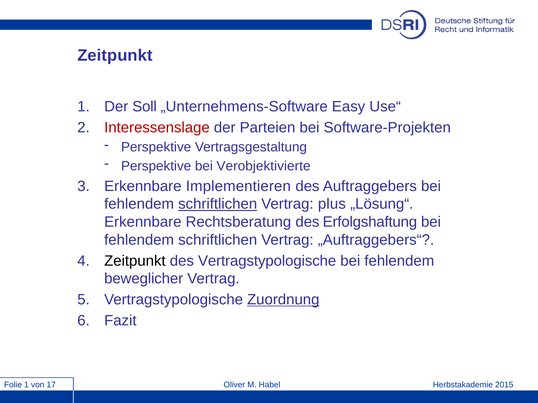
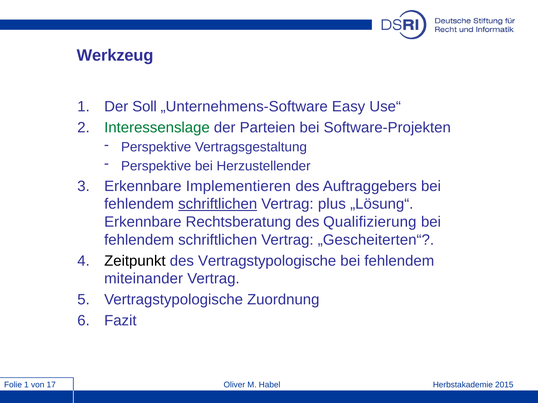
Zeitpunkt at (115, 55): Zeitpunkt -> Werkzeug
Interessenslage colour: red -> green
Verobjektivierte: Verobjektivierte -> Herzustellender
Erfolgshaftung: Erfolgshaftung -> Qualifizierung
„Auftraggebers“: „Auftraggebers“ -> „Gescheiterten“
beweglicher: beweglicher -> miteinander
Zuordnung underline: present -> none
